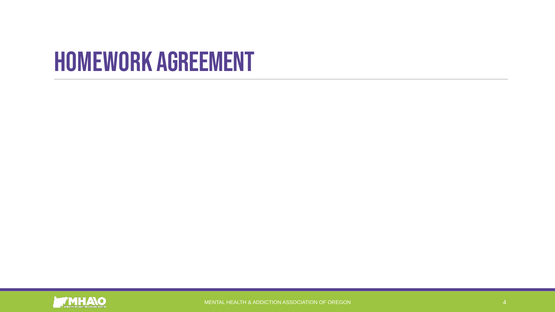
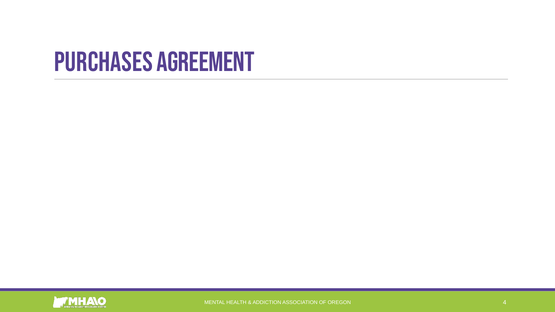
Homework: Homework -> Purchases
